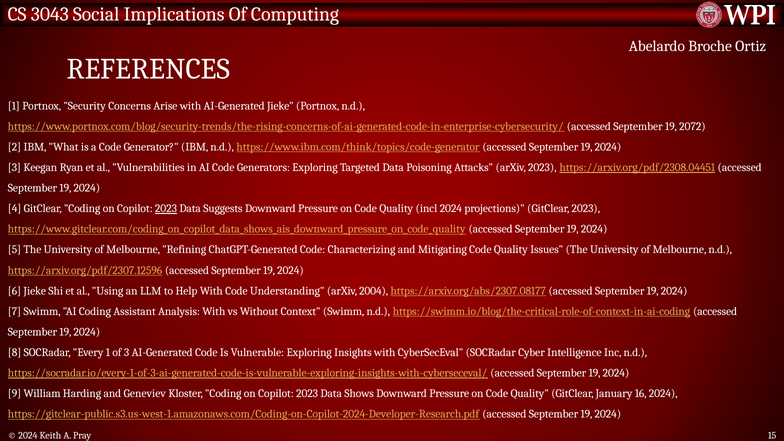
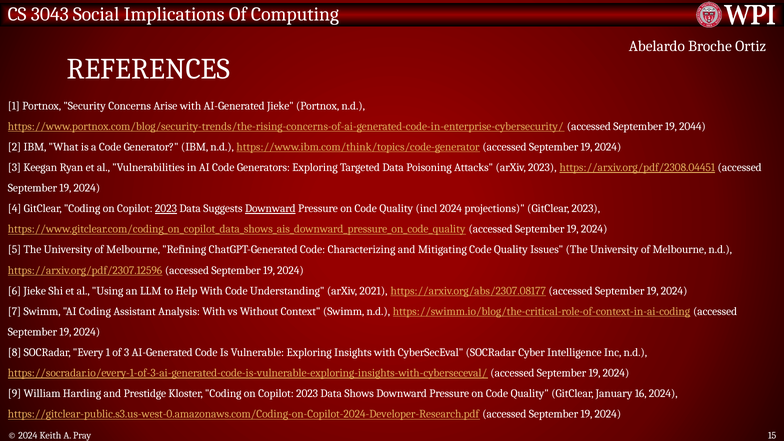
2072: 2072 -> 2044
Downward at (270, 209) underline: none -> present
2004: 2004 -> 2021
Geneviev: Geneviev -> Prestidge
https://gitclear-public.s3.us-west-1.amazonaws.com/Coding-on-Copilot-2024-Developer-Research.pdf: https://gitclear-public.s3.us-west-1.amazonaws.com/Coding-on-Copilot-2024-Developer-Research.pdf -> https://gitclear-public.s3.us-west-0.amazonaws.com/Coding-on-Copilot-2024-Developer-Research.pdf
